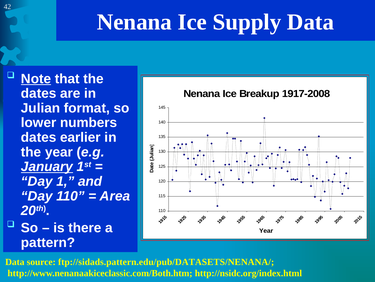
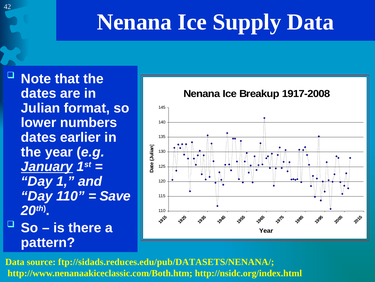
Note underline: present -> none
Area: Area -> Save
ftp://sidads.pattern.edu/pub/DATASETS/NENANA/: ftp://sidads.pattern.edu/pub/DATASETS/NENANA/ -> ftp://sidads.reduces.edu/pub/DATASETS/NENANA/
